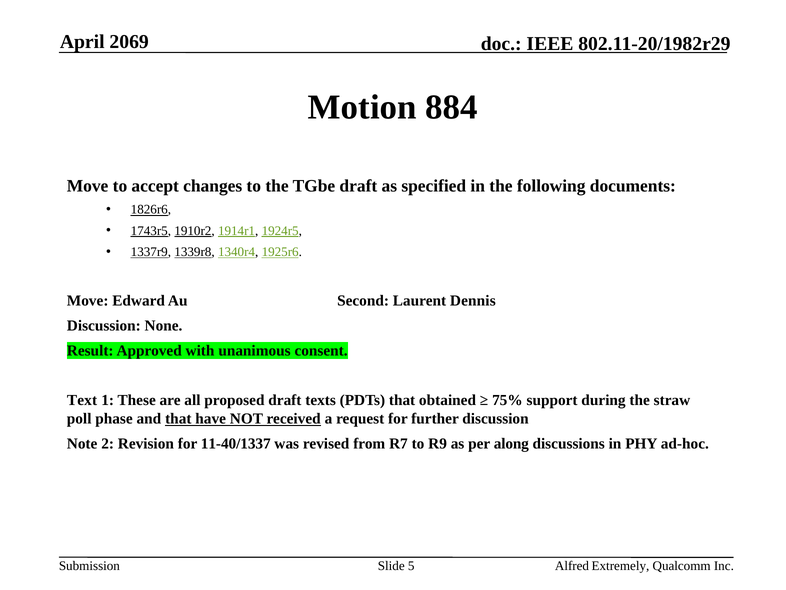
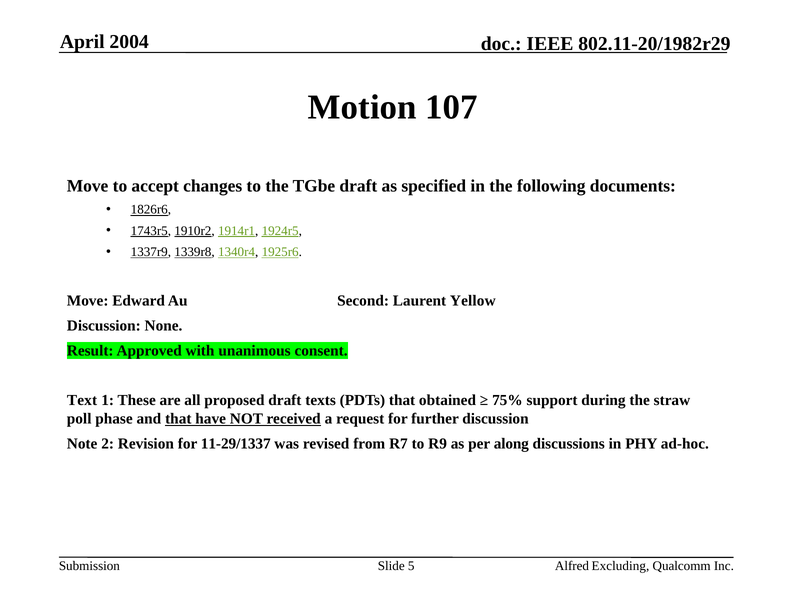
2069: 2069 -> 2004
884: 884 -> 107
Dennis: Dennis -> Yellow
11-40/1337: 11-40/1337 -> 11-29/1337
Extremely: Extremely -> Excluding
